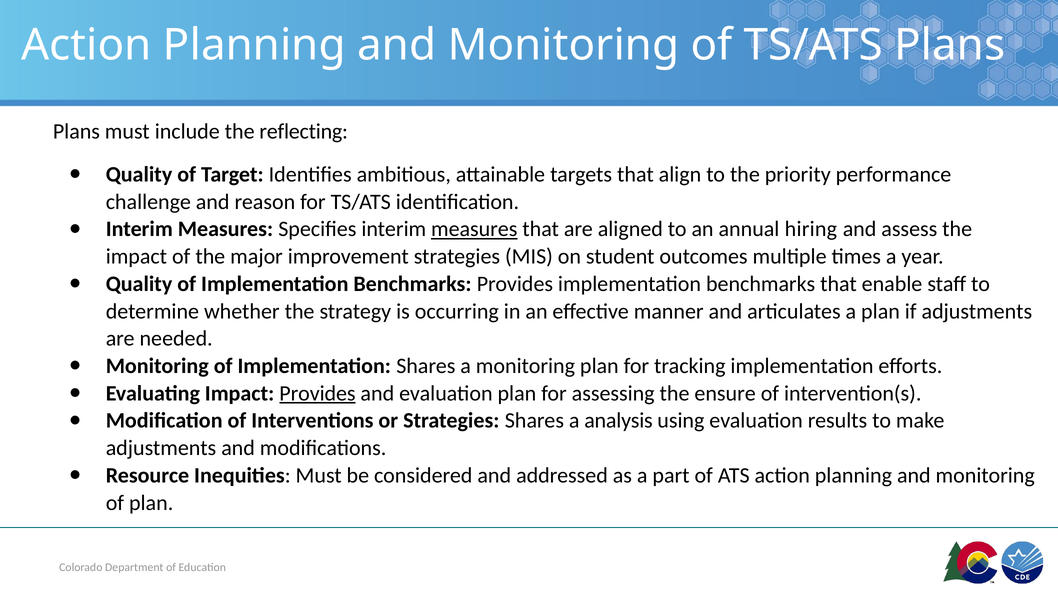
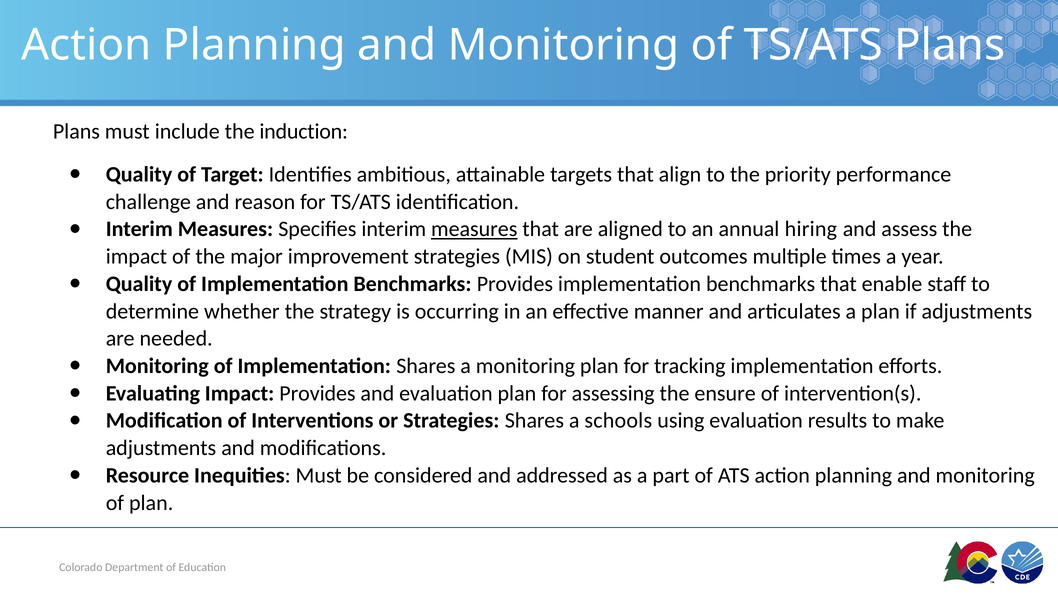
reflecting: reflecting -> induction
Provides at (317, 393) underline: present -> none
analysis: analysis -> schools
